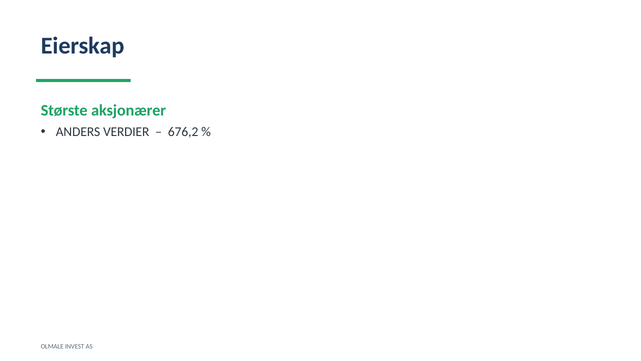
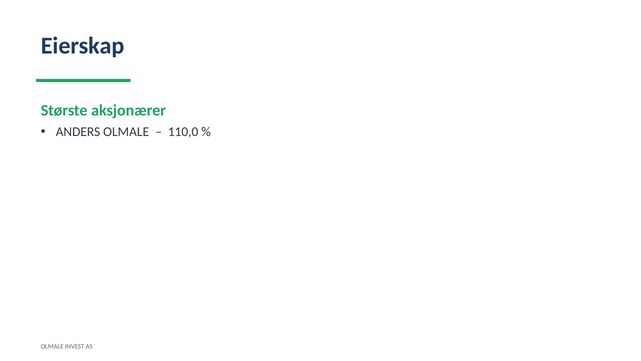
ANDERS VERDIER: VERDIER -> OLMALE
676,2: 676,2 -> 110,0
